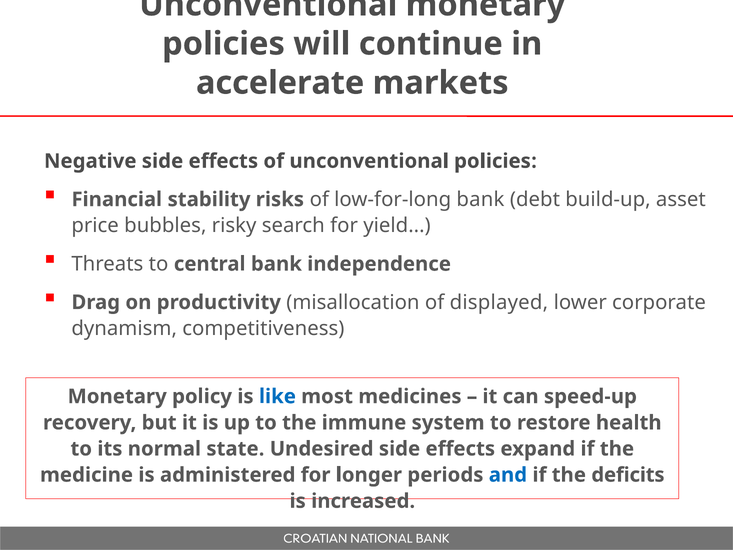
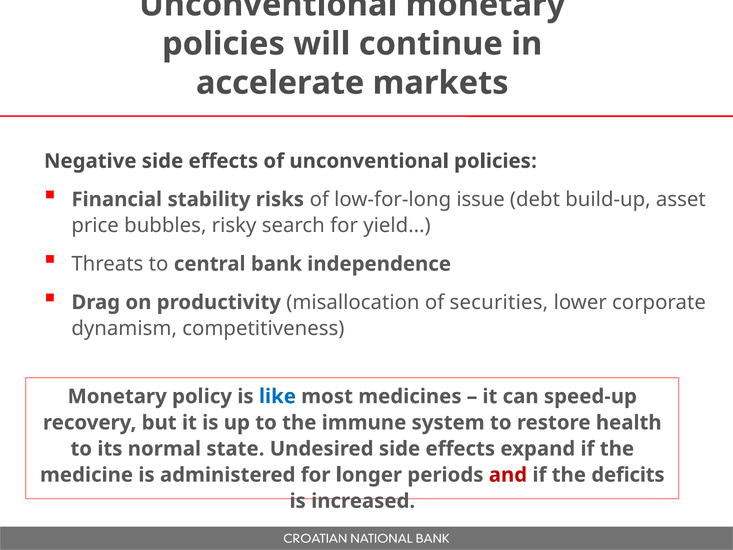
low-for-long bank: bank -> issue
displayed: displayed -> securities
and colour: blue -> red
